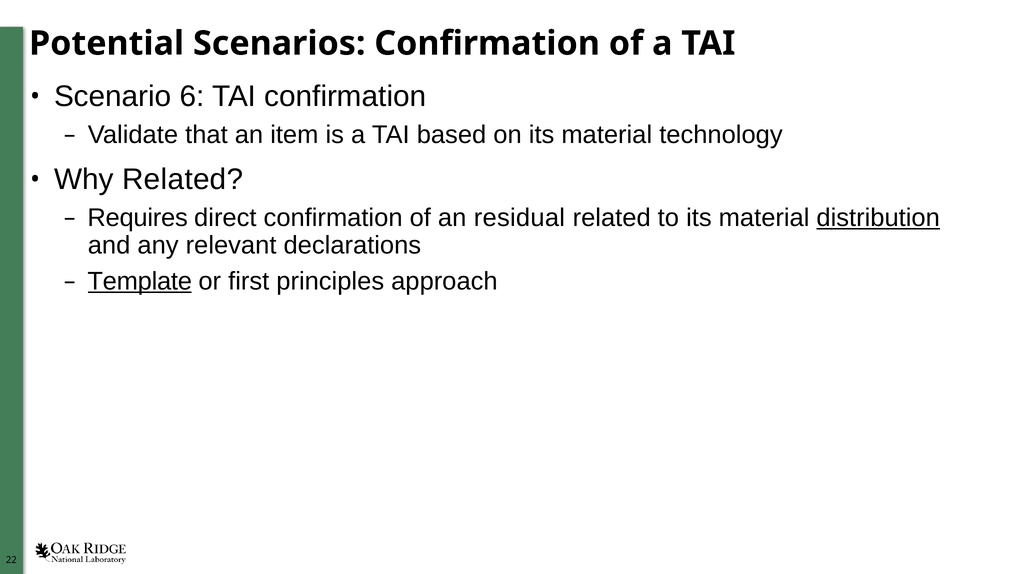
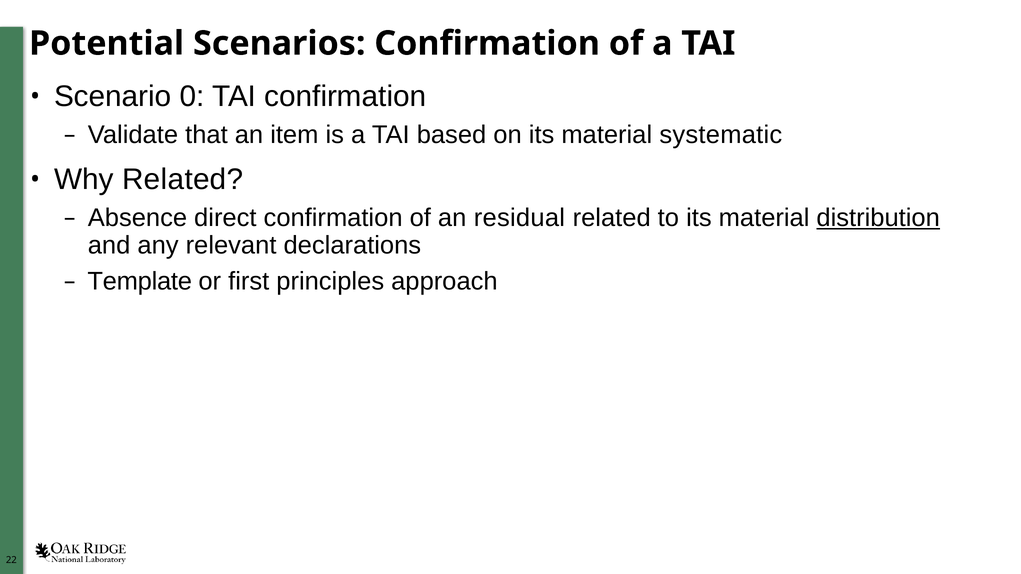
6: 6 -> 0
technology: technology -> systematic
Requires: Requires -> Absence
Template underline: present -> none
